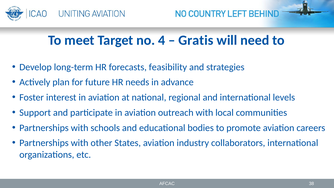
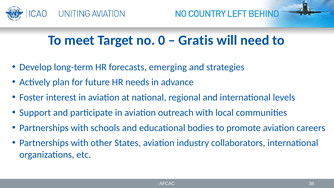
4: 4 -> 0
feasibility: feasibility -> emerging
